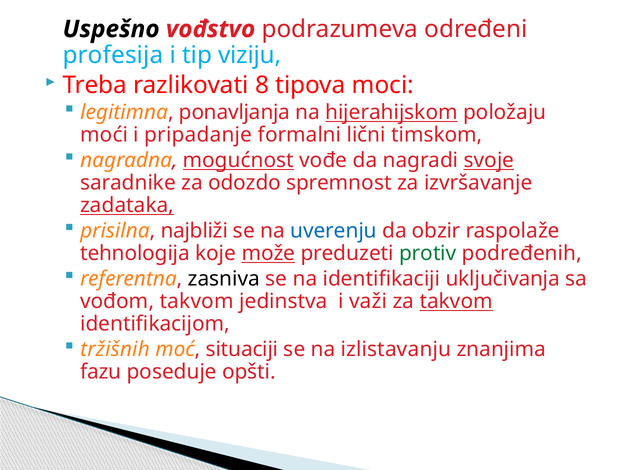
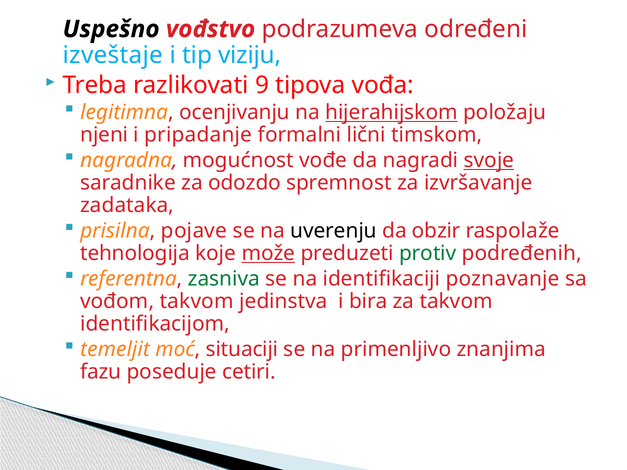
profesija: profesija -> izveštaje
8: 8 -> 9
moci: moci -> vođa
ponavljanja: ponavljanja -> ocenjivanju
moći: moći -> njeni
mogućnost underline: present -> none
zadataka underline: present -> none
najbliži: najbliži -> pojave
uverenju colour: blue -> black
zasniva colour: black -> green
uključivanja: uključivanja -> poznavanje
važi: važi -> bira
takvom at (456, 302) underline: present -> none
tržišnih: tržišnih -> temeljit
izlistavanju: izlistavanju -> primenljivo
opšti: opšti -> cetiri
